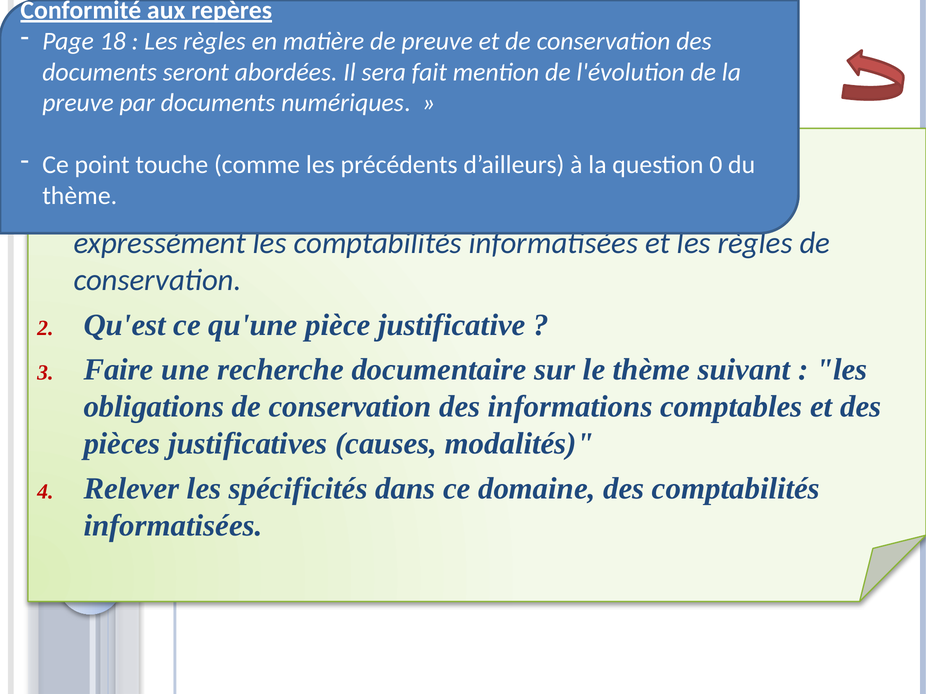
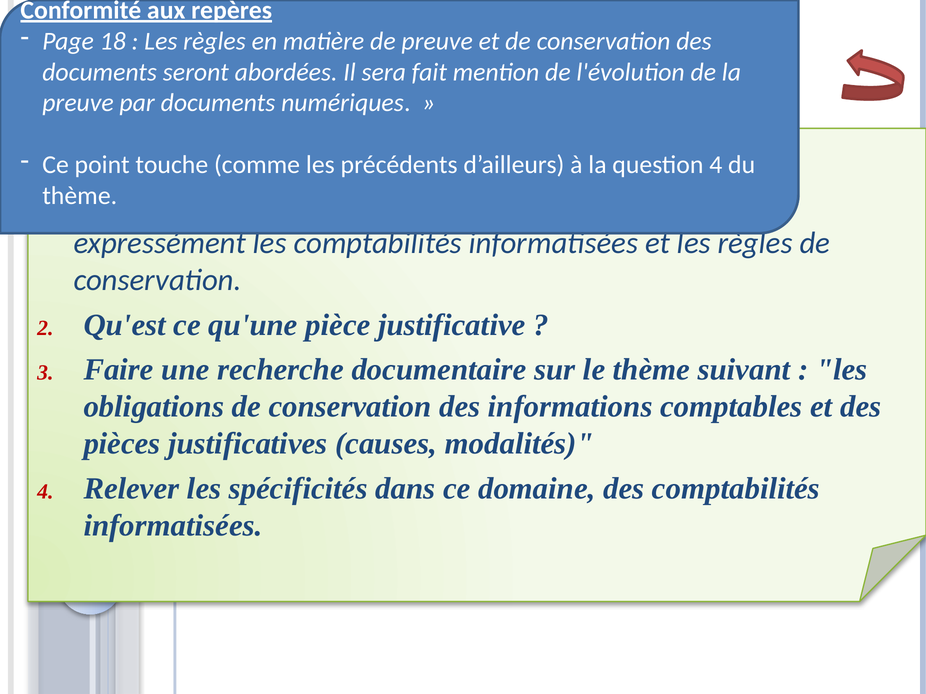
question 0: 0 -> 4
